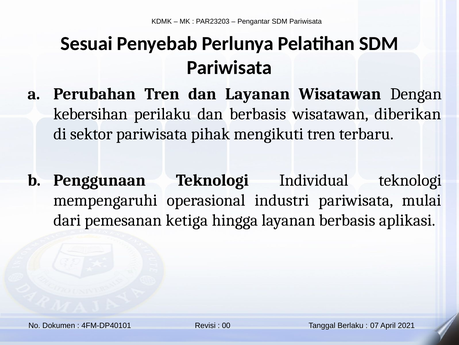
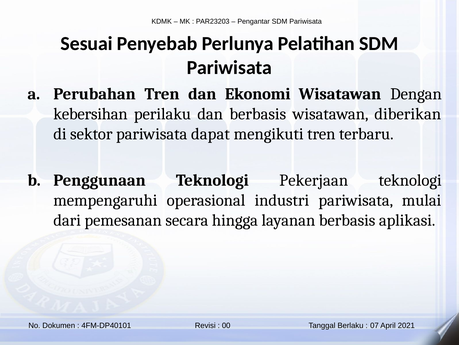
dan Layanan: Layanan -> Ekonomi
pihak: pihak -> dapat
Individual: Individual -> Pekerjaan
ketiga: ketiga -> secara
